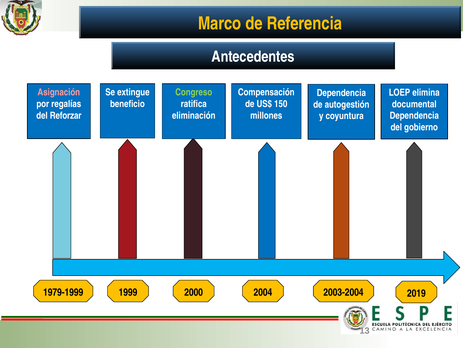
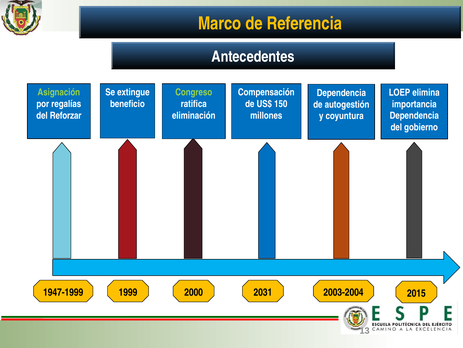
Asignación colour: pink -> light green
documental: documental -> importancia
1979-1999: 1979-1999 -> 1947-1999
2004: 2004 -> 2031
2019: 2019 -> 2015
